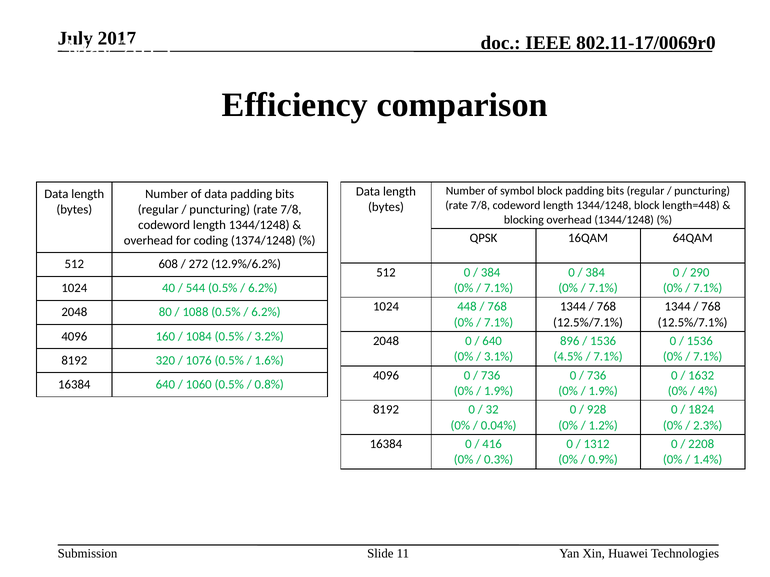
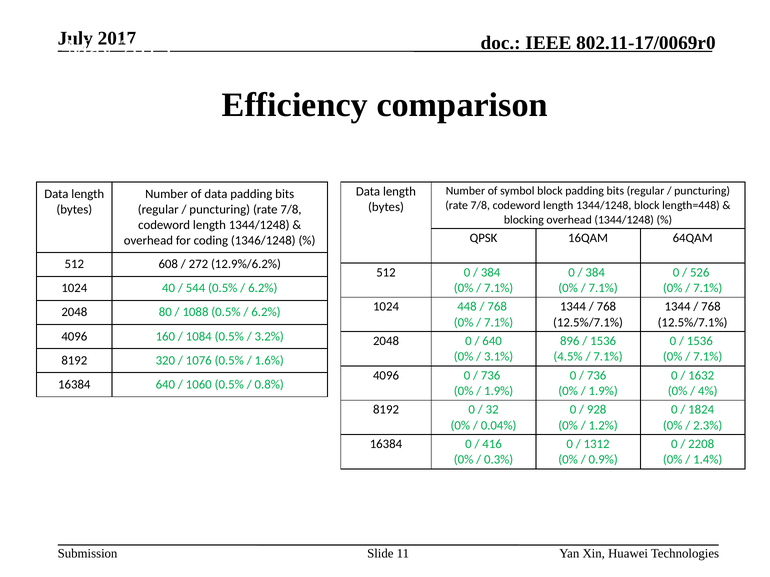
1374/1248: 1374/1248 -> 1346/1248
290: 290 -> 526
